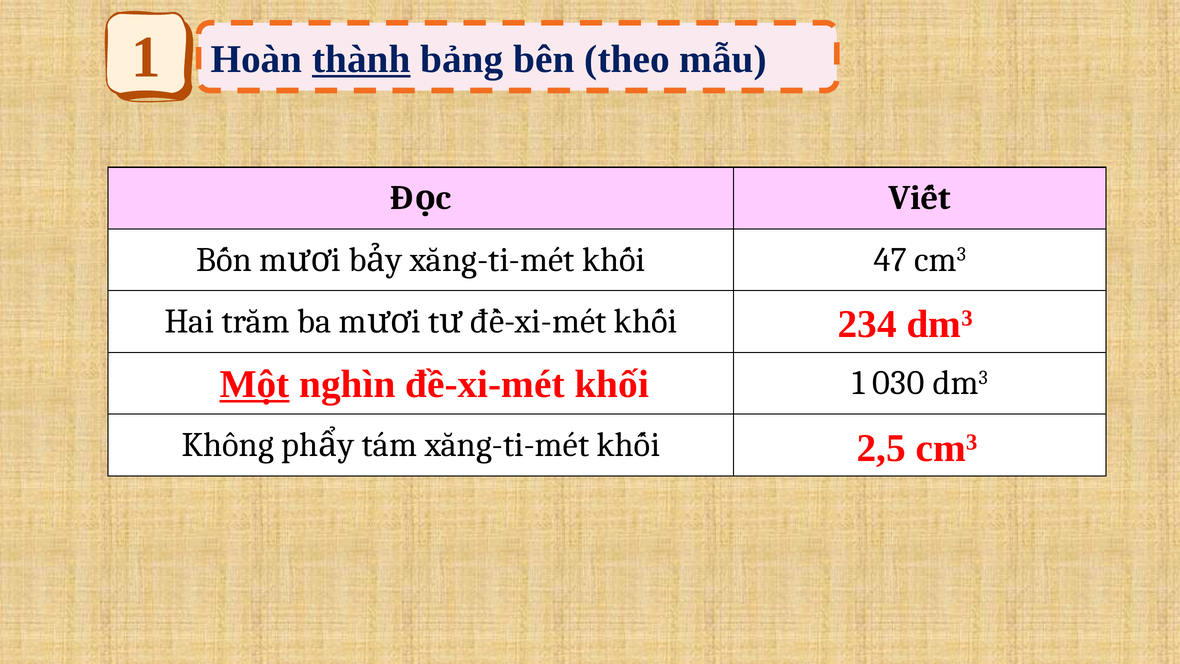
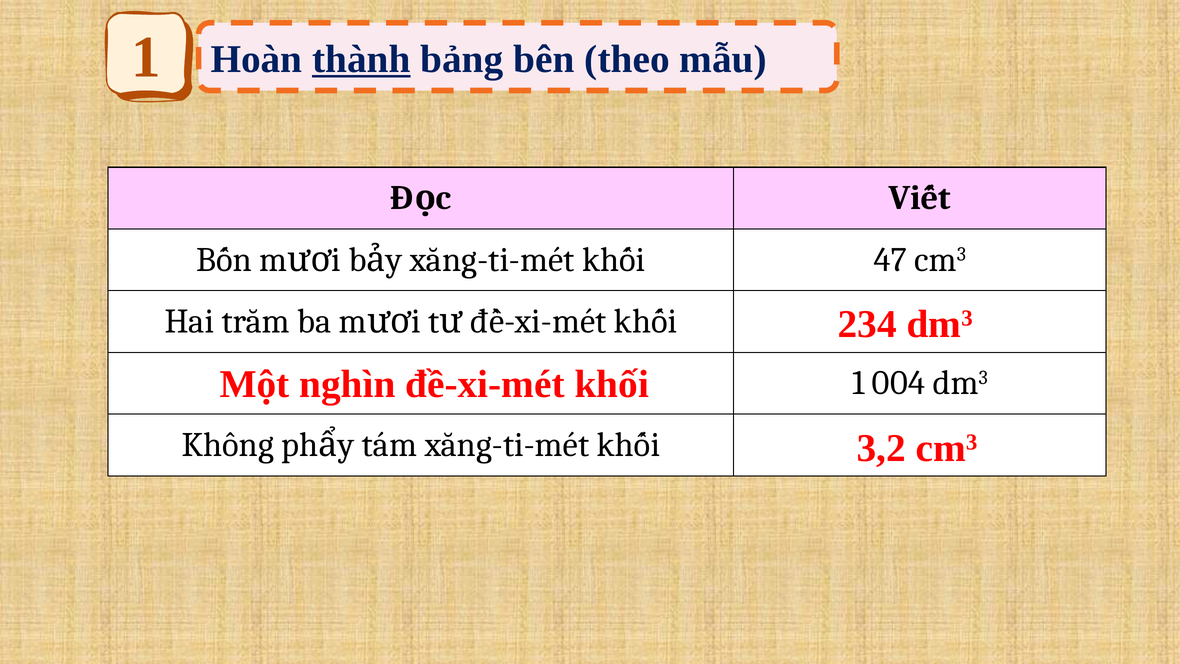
Một underline: present -> none
030: 030 -> 004
2,5: 2,5 -> 3,2
